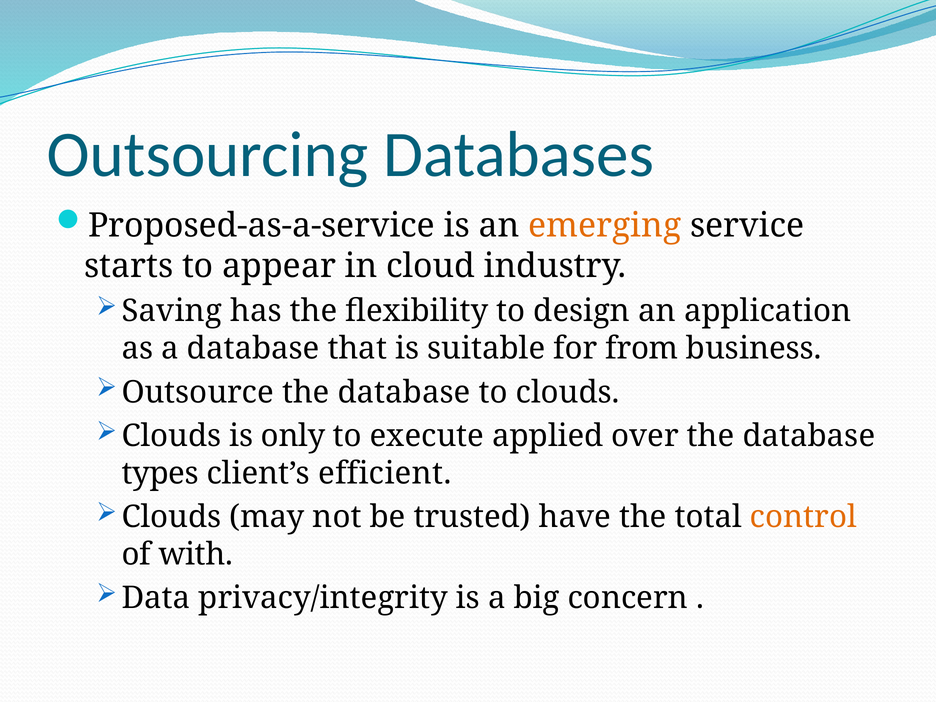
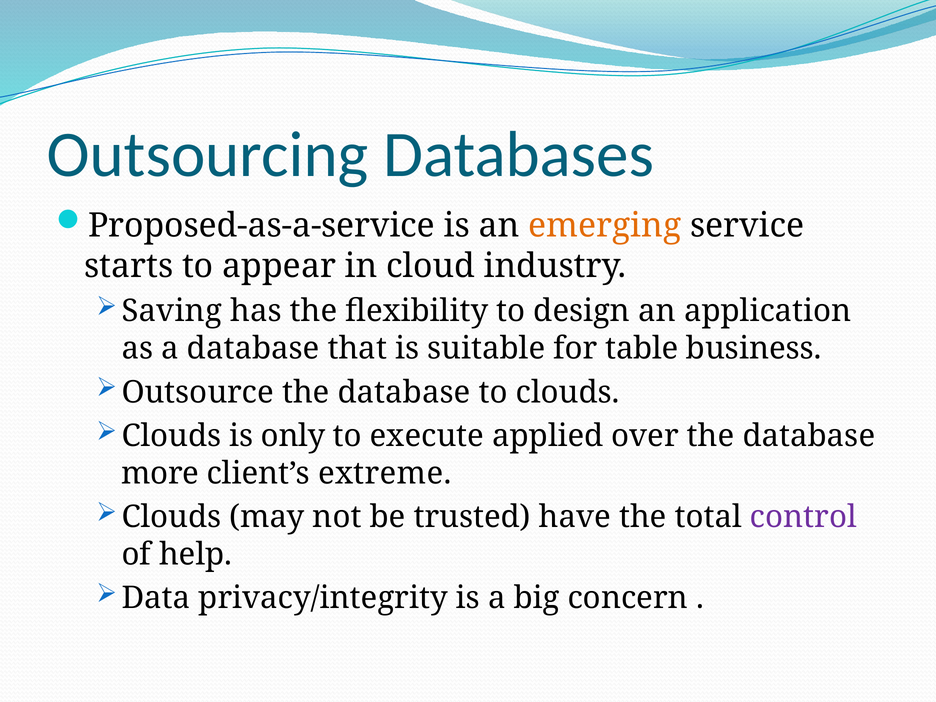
from: from -> table
types: types -> more
efficient: efficient -> extreme
control colour: orange -> purple
with: with -> help
